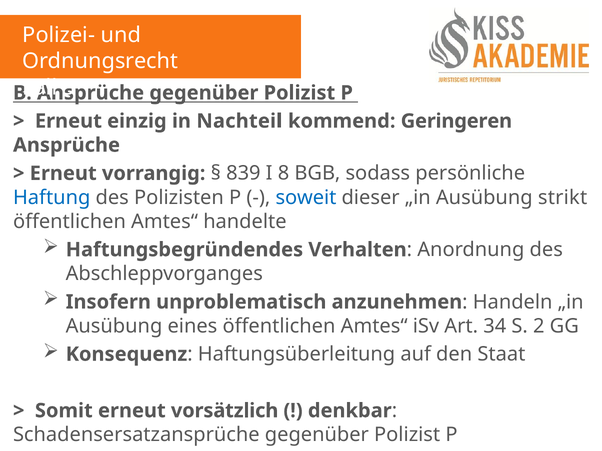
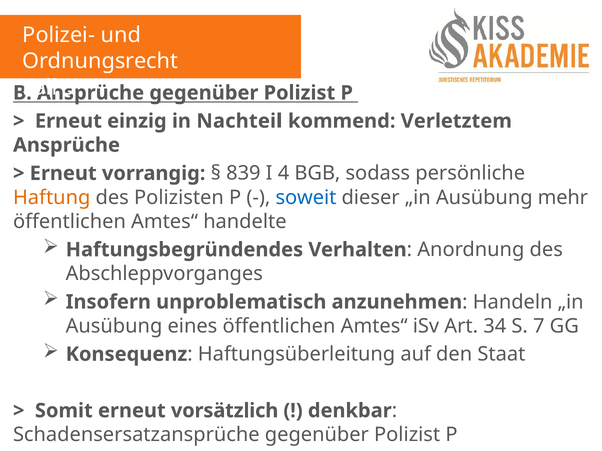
Geringeren: Geringeren -> Verletztem
8: 8 -> 4
Haftung colour: blue -> orange
strikt: strikt -> mehr
2: 2 -> 7
